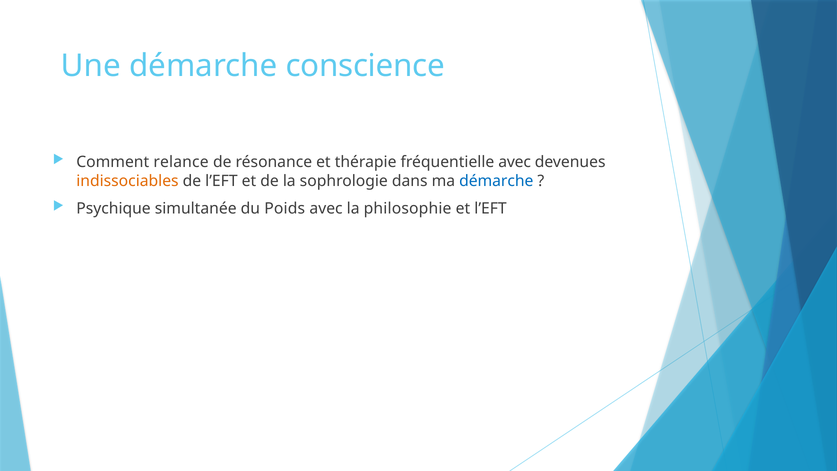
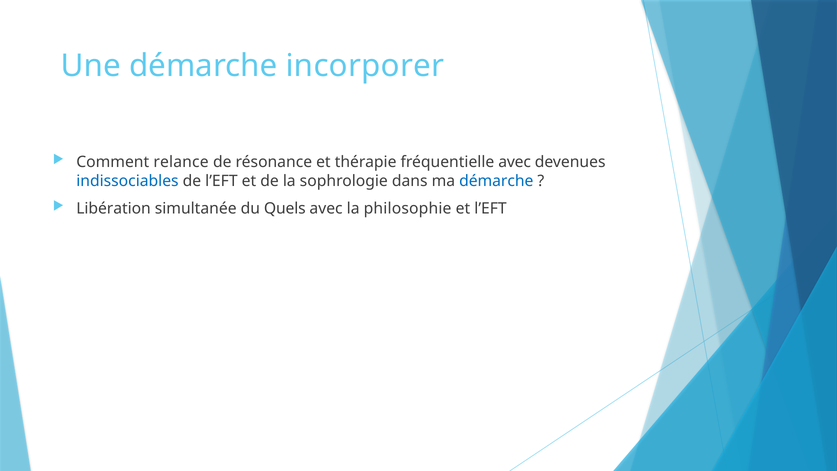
conscience: conscience -> incorporer
indissociables colour: orange -> blue
Psychique: Psychique -> Libération
Poids: Poids -> Quels
